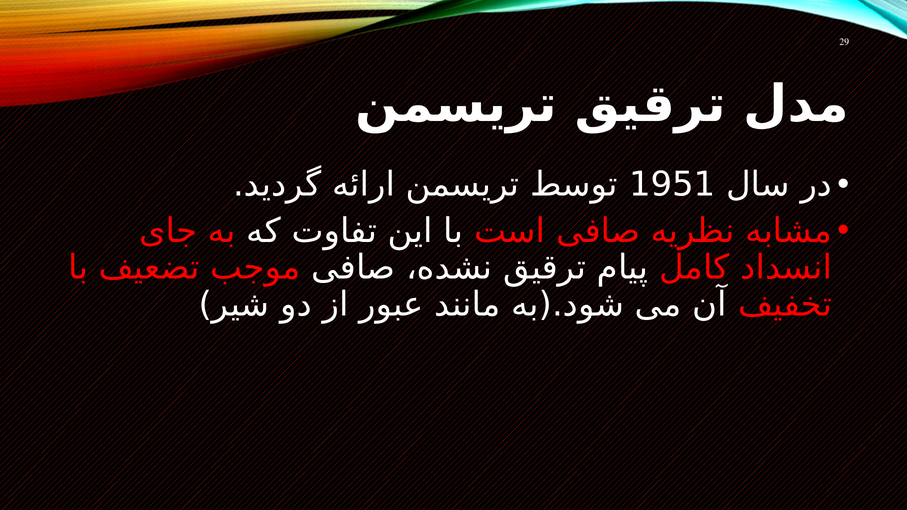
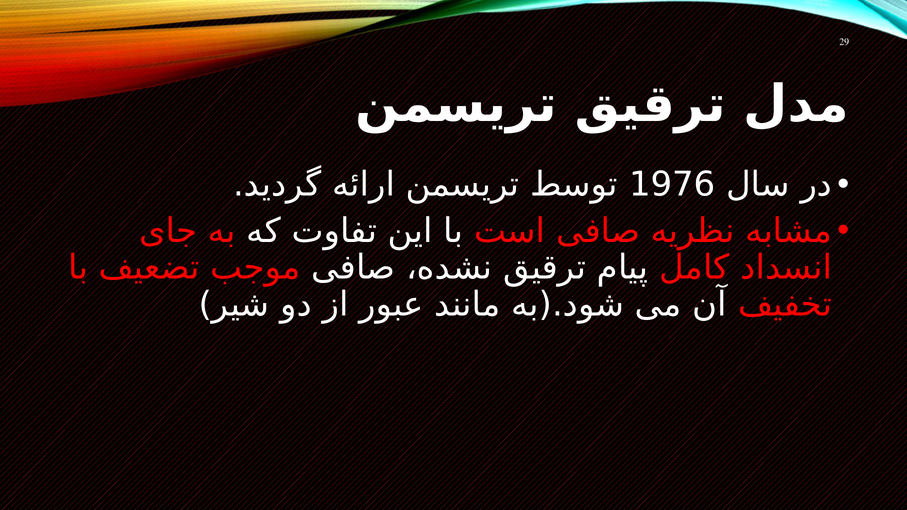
1951: 1951 -> 1976
